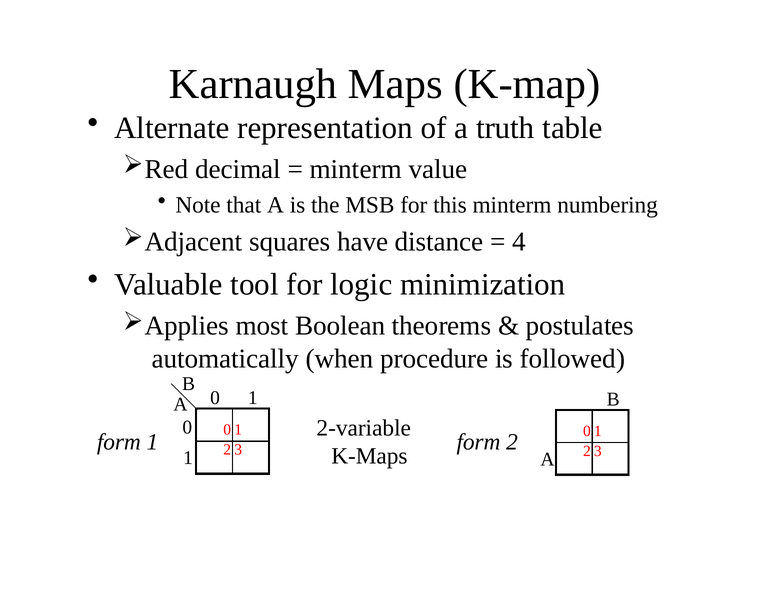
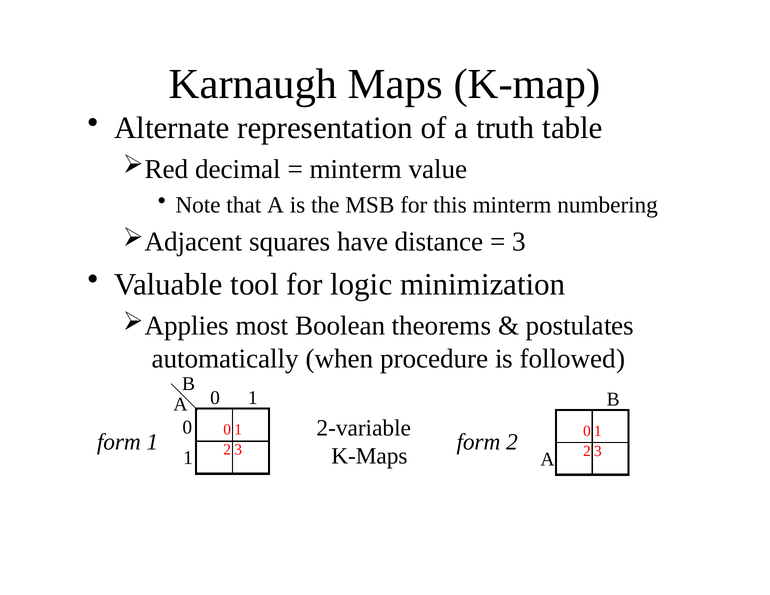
4: 4 -> 3
